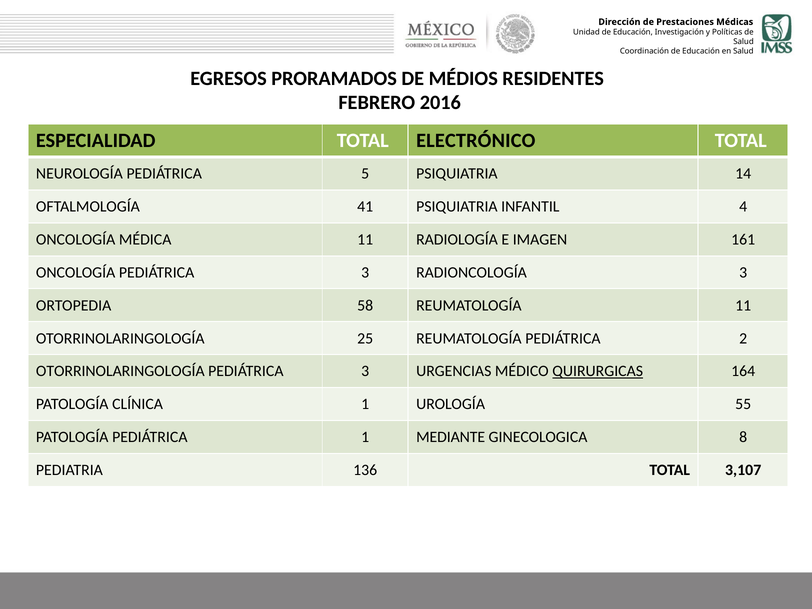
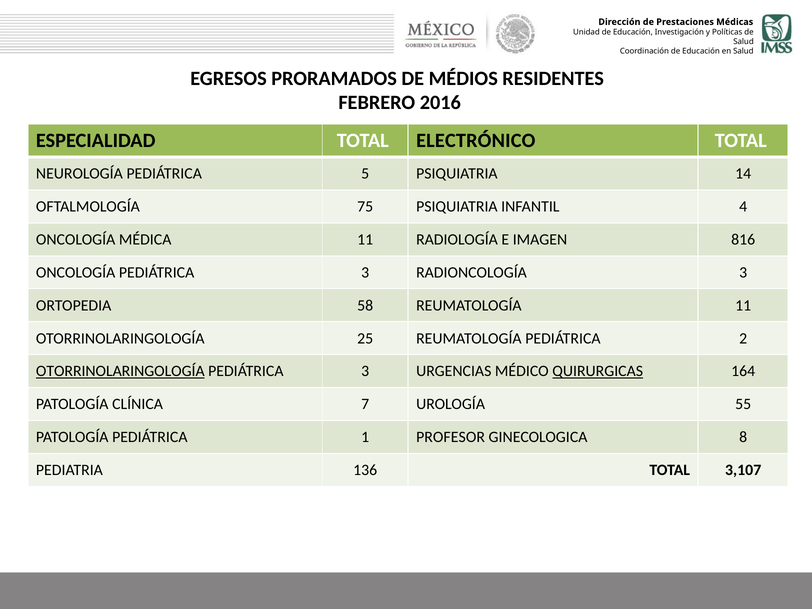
41: 41 -> 75
161: 161 -> 816
OTORRINOLARINGOLOGÍA at (120, 371) underline: none -> present
CLÍNICA 1: 1 -> 7
MEDIANTE: MEDIANTE -> PROFESOR
